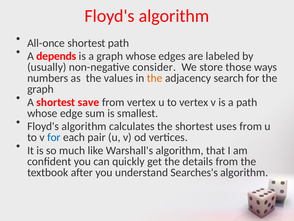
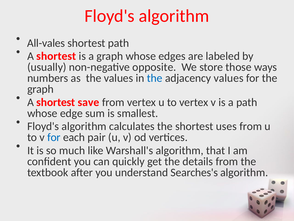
All-once: All-once -> All-vales
depends at (56, 56): depends -> shortest
consider: consider -> opposite
the at (155, 78) colour: orange -> blue
adjacency search: search -> values
